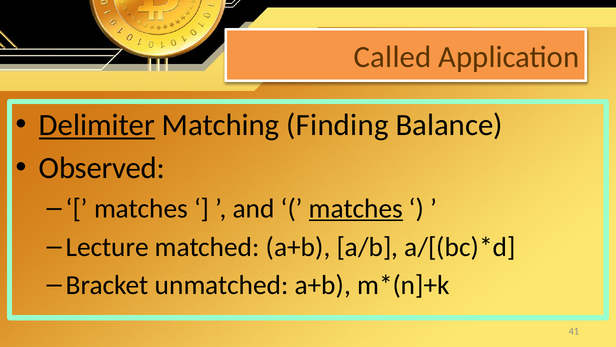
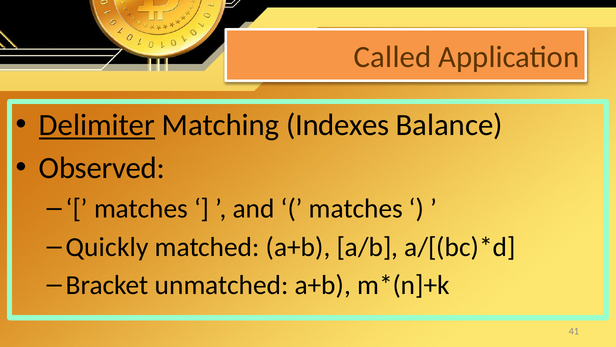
Finding: Finding -> Indexes
matches at (356, 208) underline: present -> none
Lecture: Lecture -> Quickly
